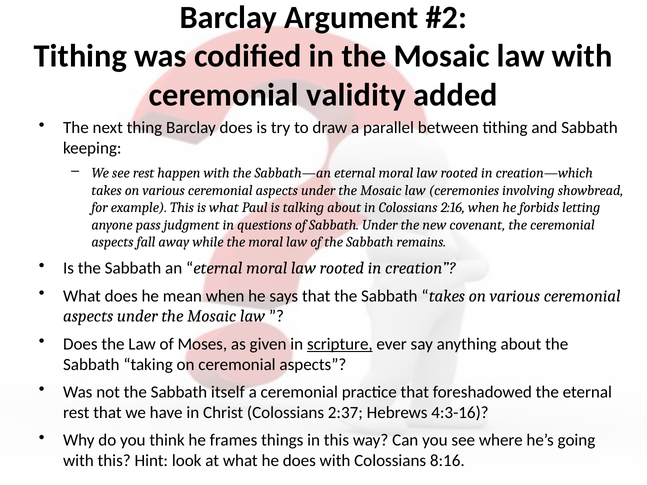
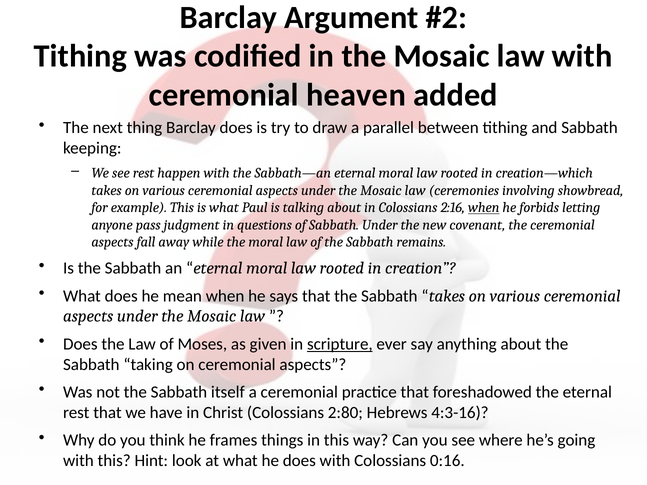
validity: validity -> heaven
when at (484, 208) underline: none -> present
2:37: 2:37 -> 2:80
8:16: 8:16 -> 0:16
